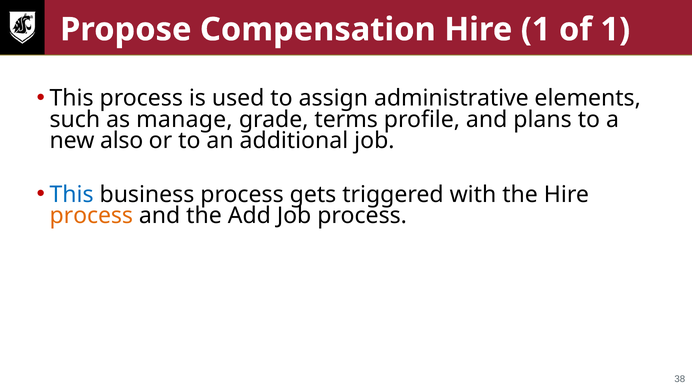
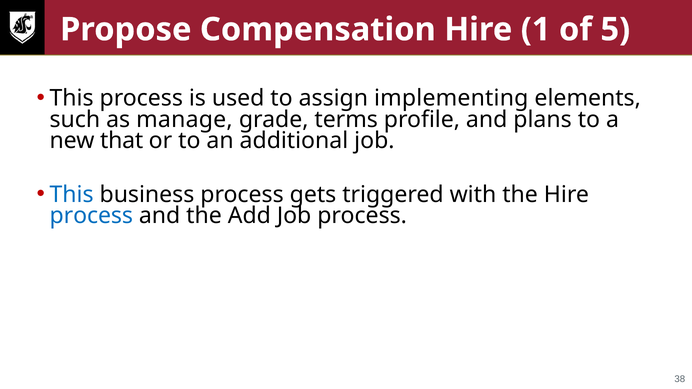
of 1: 1 -> 5
administrative: administrative -> implementing
also: also -> that
process at (91, 216) colour: orange -> blue
